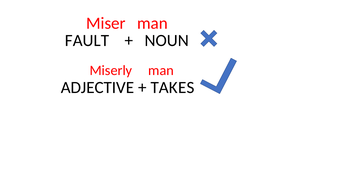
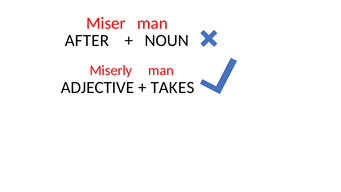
FAULT: FAULT -> AFTER
